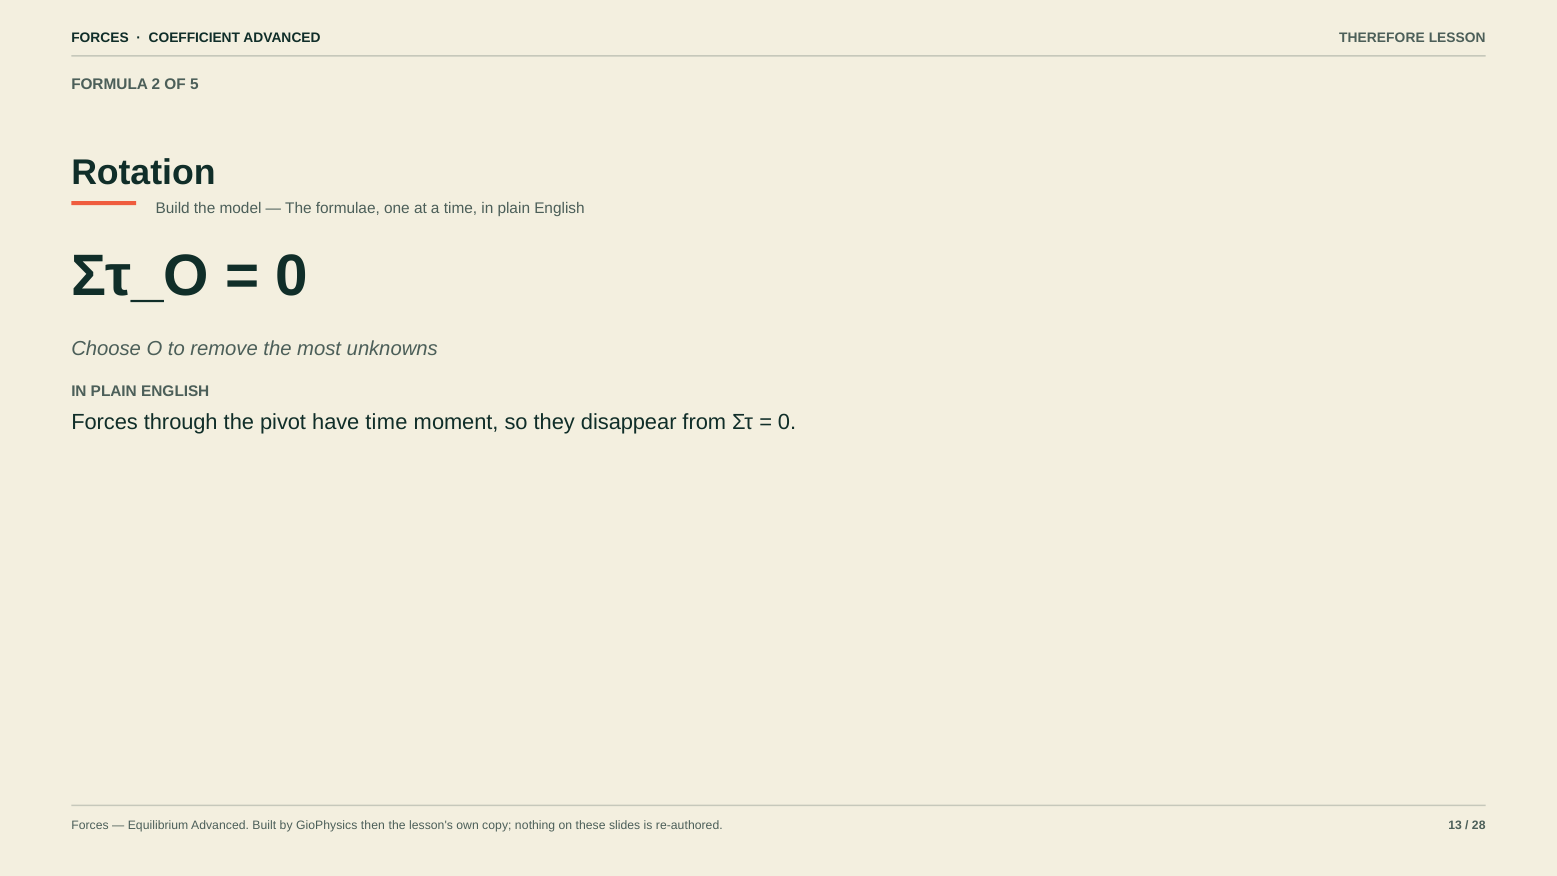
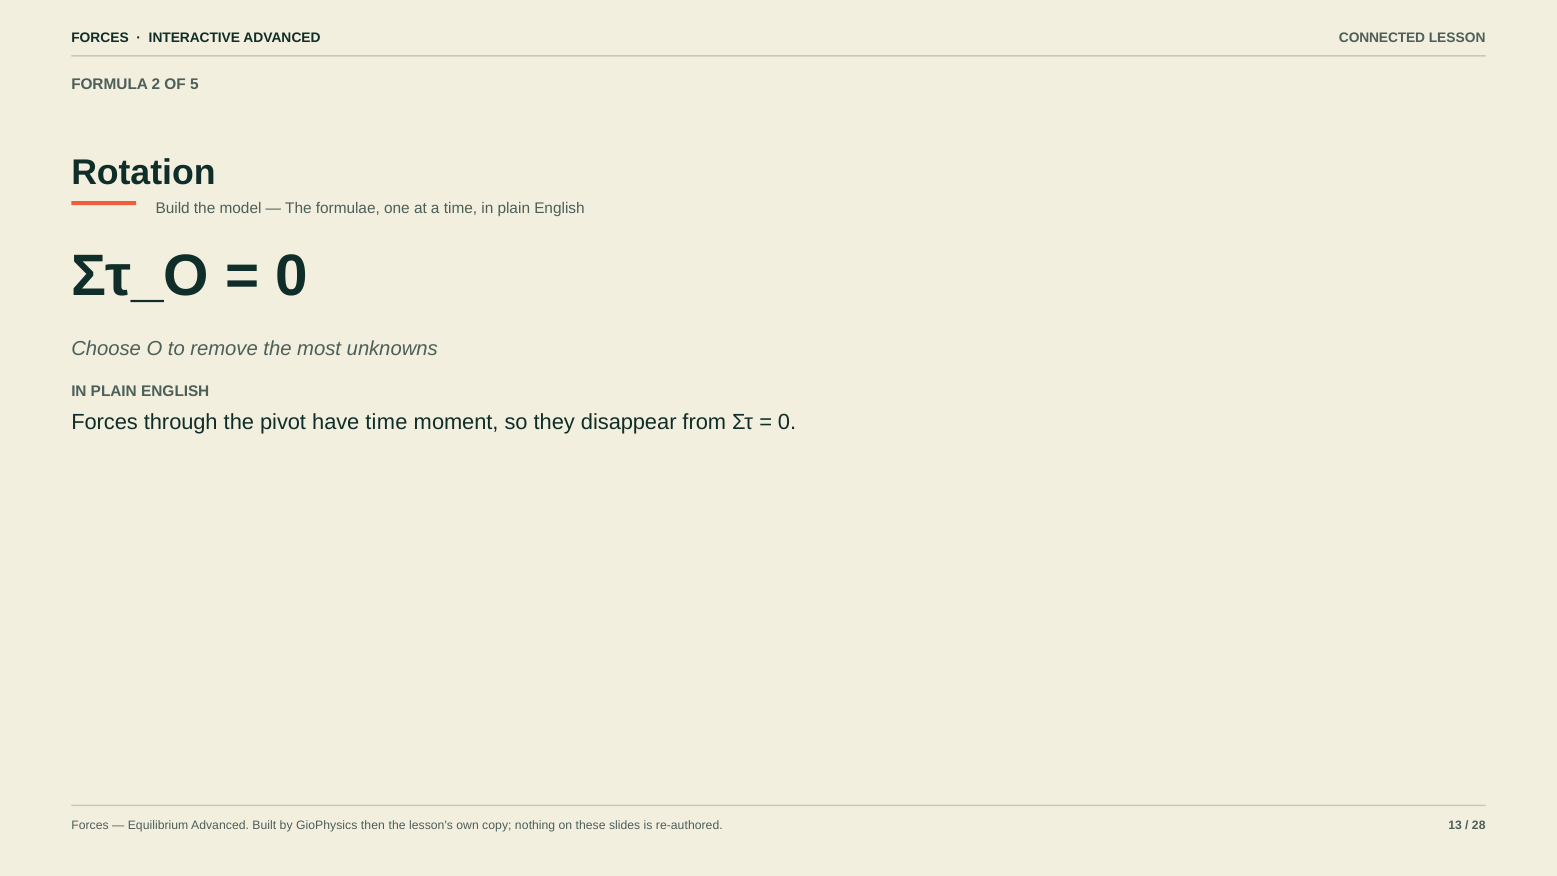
COEFFICIENT: COEFFICIENT -> INTERACTIVE
THEREFORE: THEREFORE -> CONNECTED
